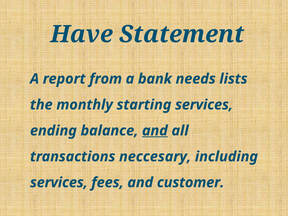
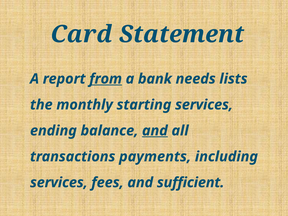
Have: Have -> Card
from underline: none -> present
neccesary: neccesary -> payments
customer: customer -> sufficient
